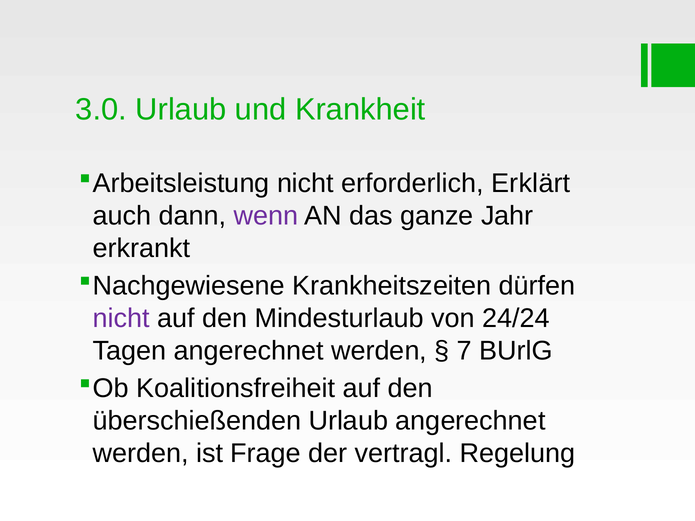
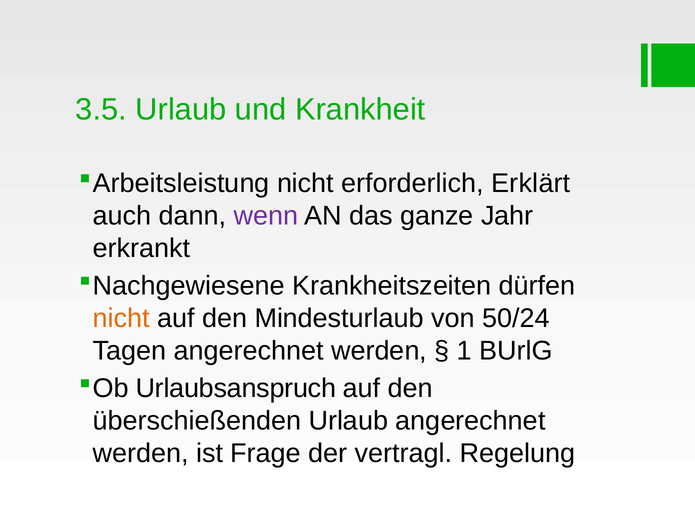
3.0: 3.0 -> 3.5
nicht at (121, 319) colour: purple -> orange
24/24: 24/24 -> 50/24
7: 7 -> 1
Koalitionsfreiheit: Koalitionsfreiheit -> Urlaubsanspruch
